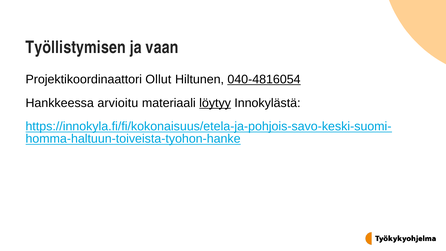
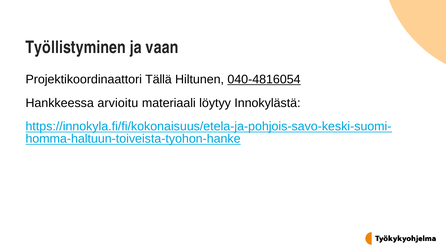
Työllistymisen: Työllistymisen -> Työllistyminen
Ollut: Ollut -> Tällä
löytyy underline: present -> none
